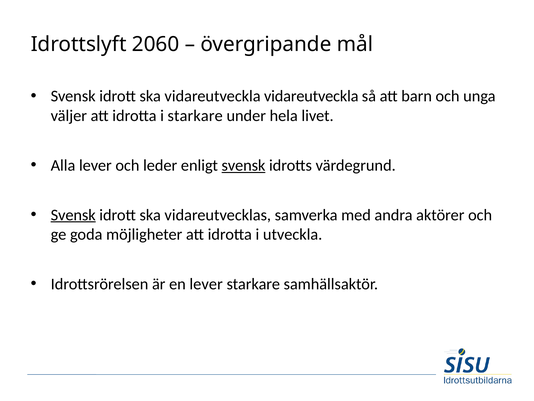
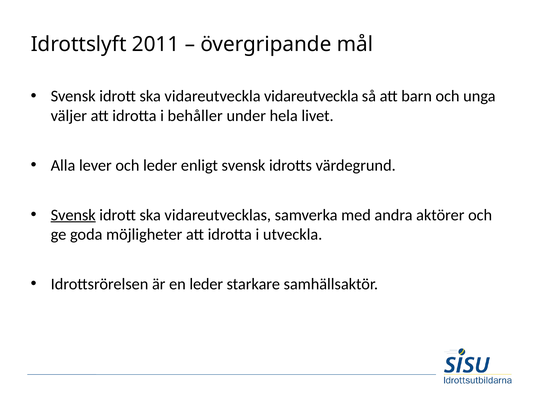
2060: 2060 -> 2011
i starkare: starkare -> behåller
svensk at (243, 165) underline: present -> none
en lever: lever -> leder
